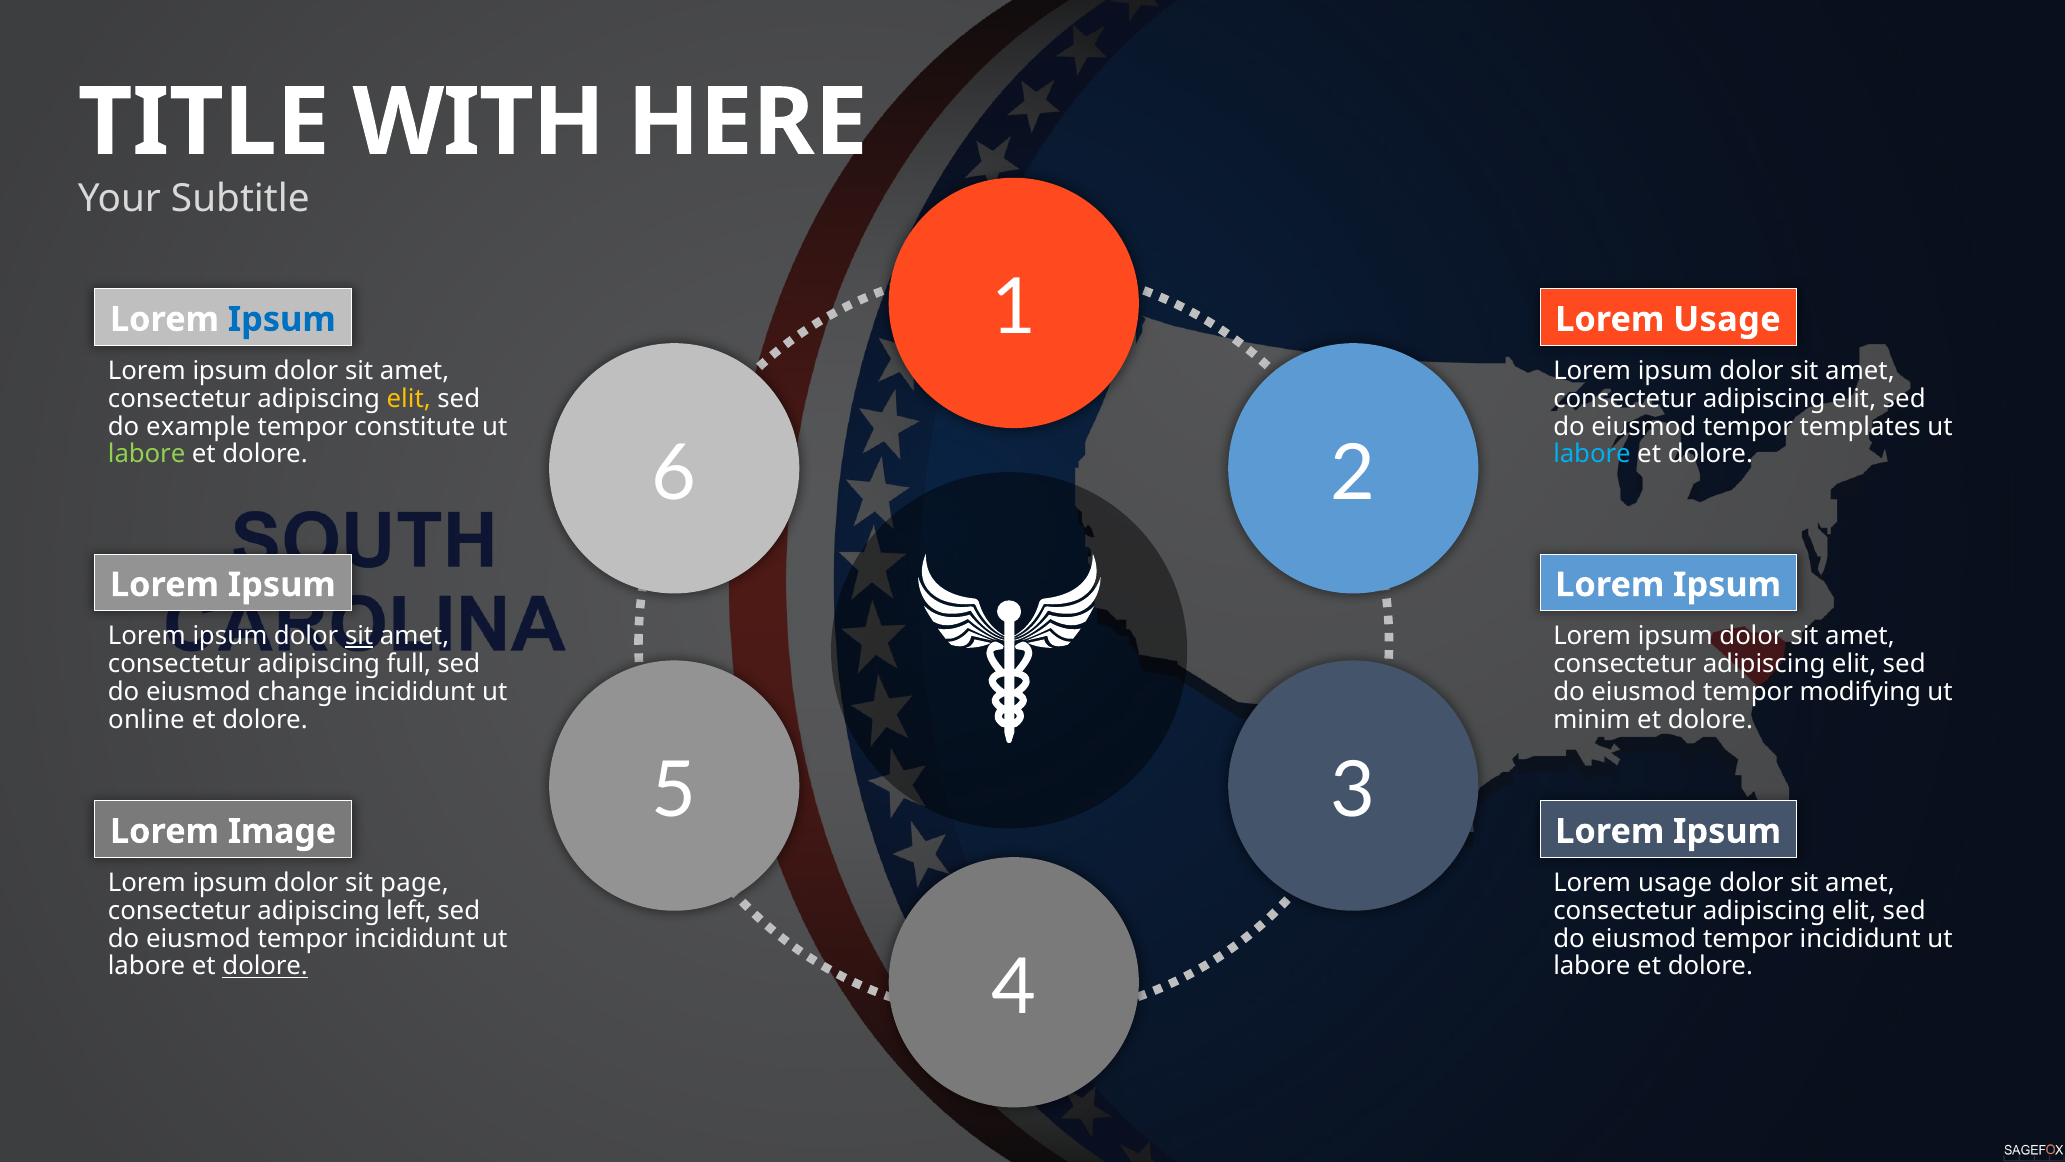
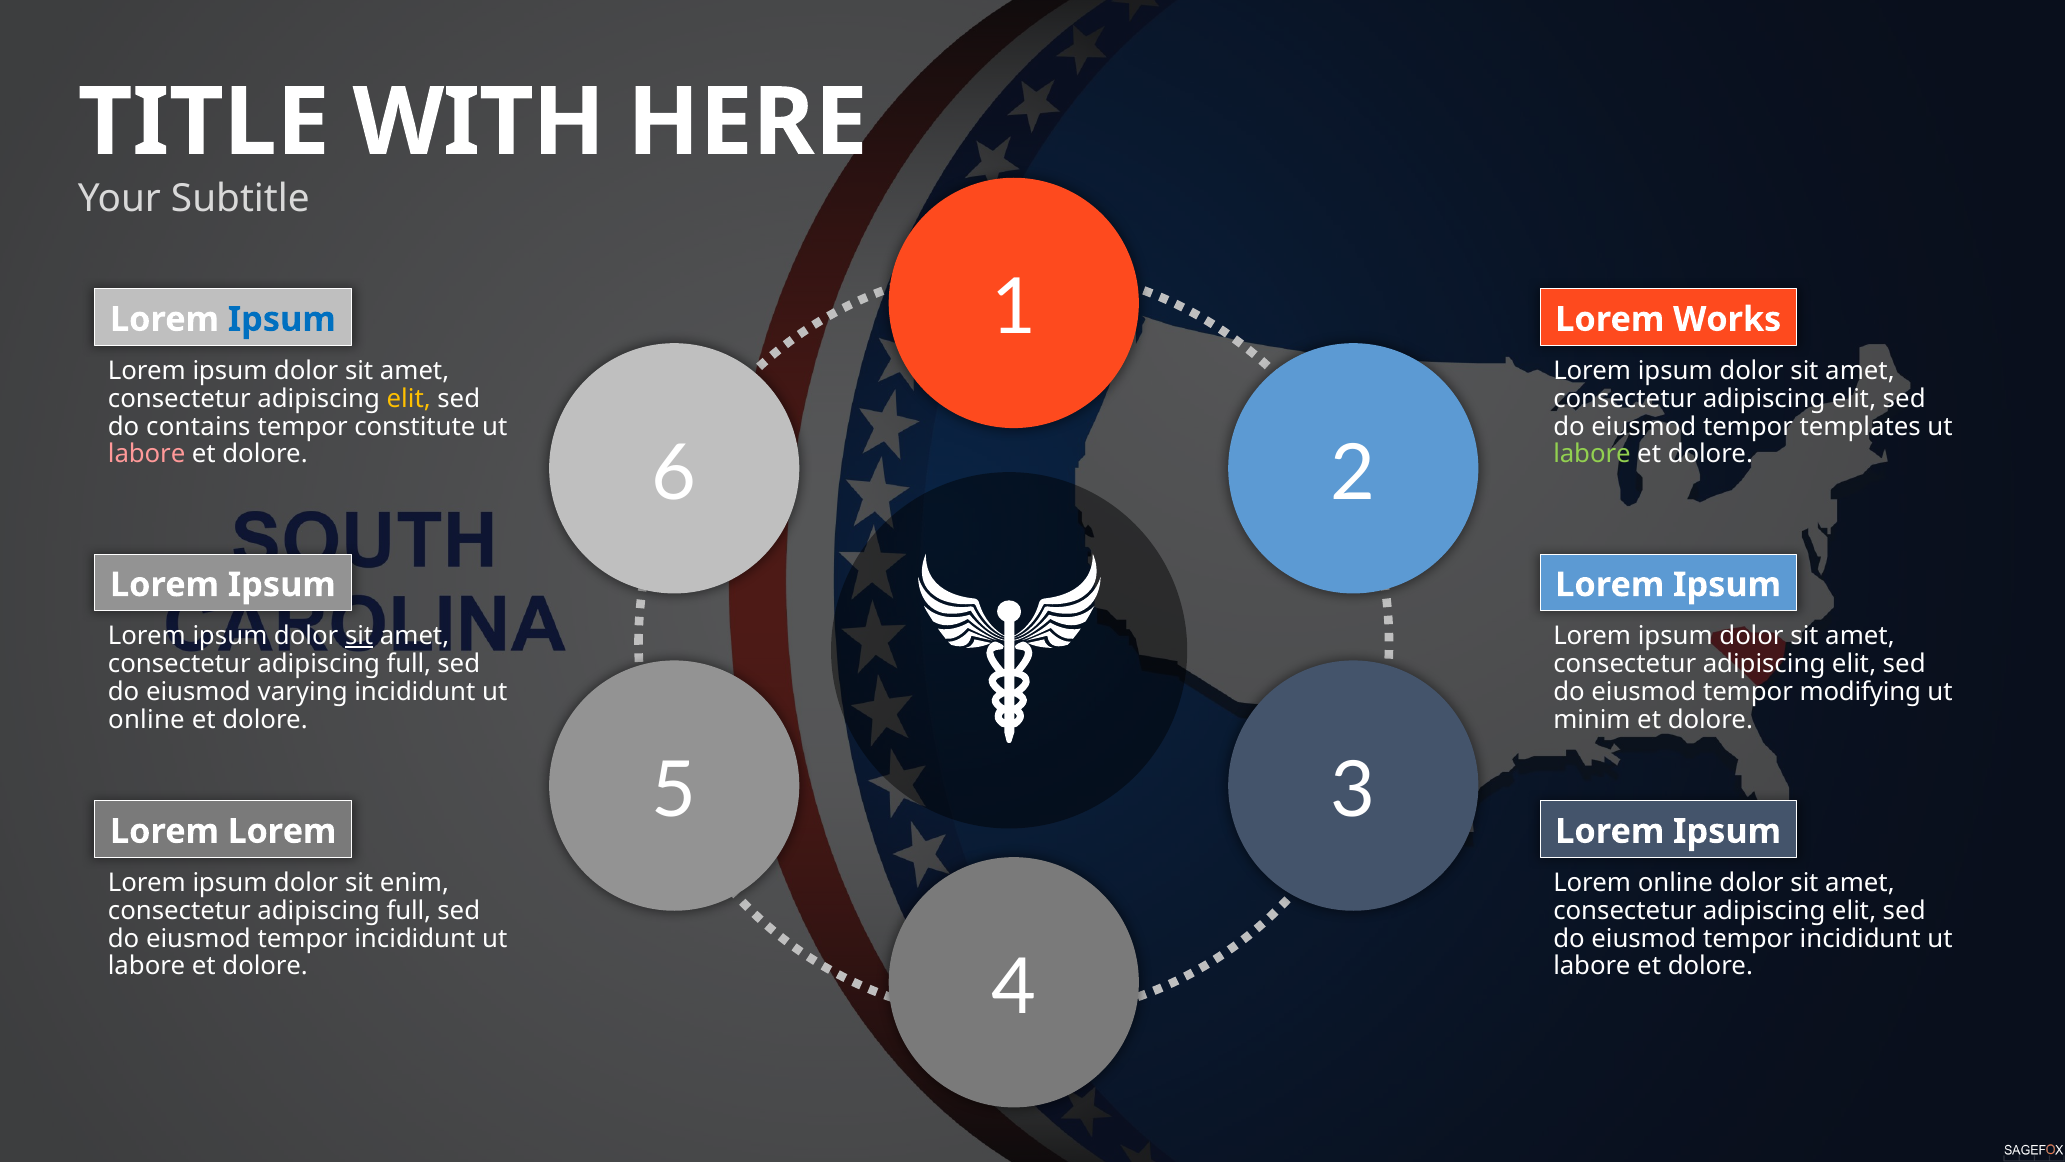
Usage at (1727, 319): Usage -> Works
example: example -> contains
labore at (147, 454) colour: light green -> pink
labore at (1592, 454) colour: light blue -> light green
change: change -> varying
Lorem Image: Image -> Lorem
page: page -> enim
usage at (1675, 882): usage -> online
left at (409, 910): left -> full
dolore at (265, 966) underline: present -> none
